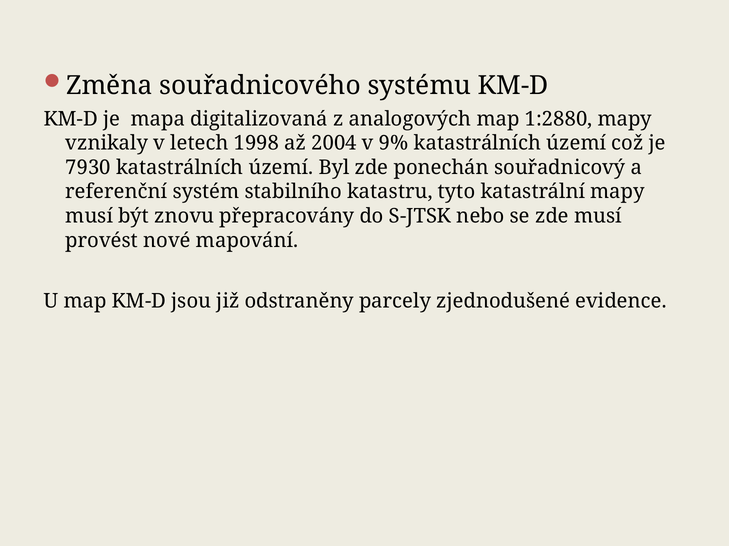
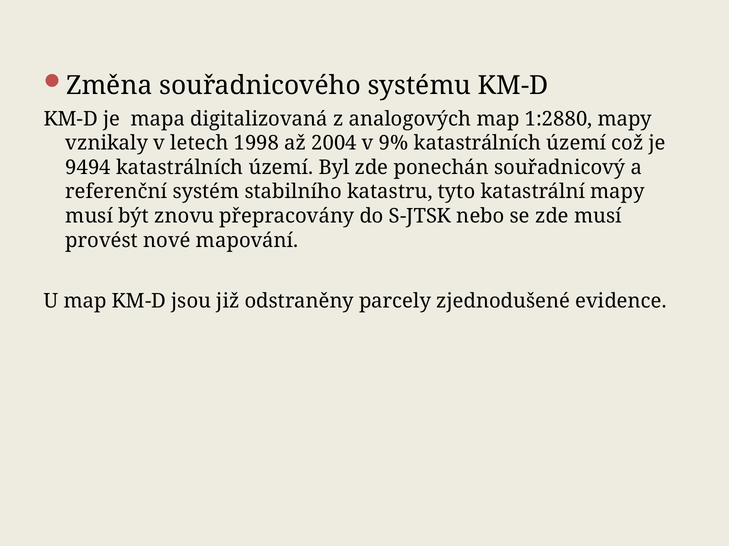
7930: 7930 -> 9494
